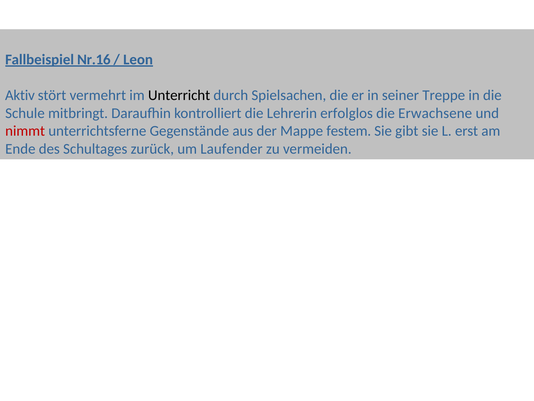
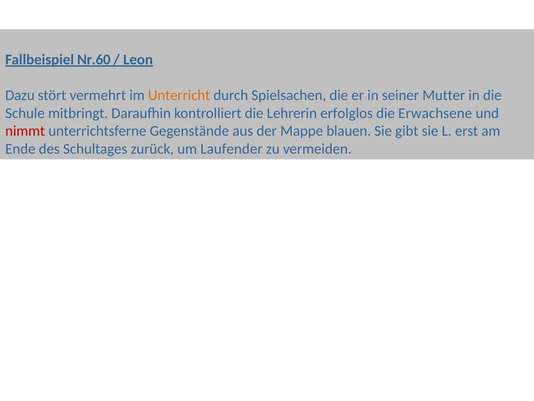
Nr.16: Nr.16 -> Nr.60
Aktiv: Aktiv -> Dazu
Unterricht colour: black -> orange
Treppe: Treppe -> Mutter
festem: festem -> blauen
